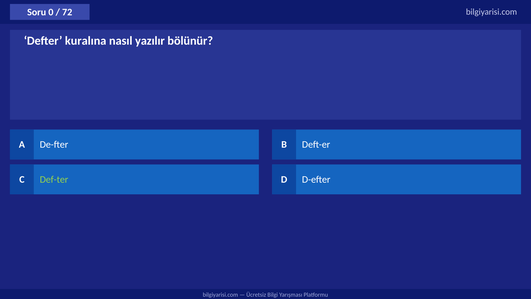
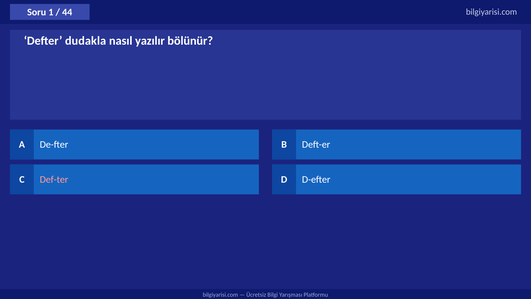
0: 0 -> 1
72: 72 -> 44
kuralına: kuralına -> dudakla
Def-ter colour: light green -> pink
